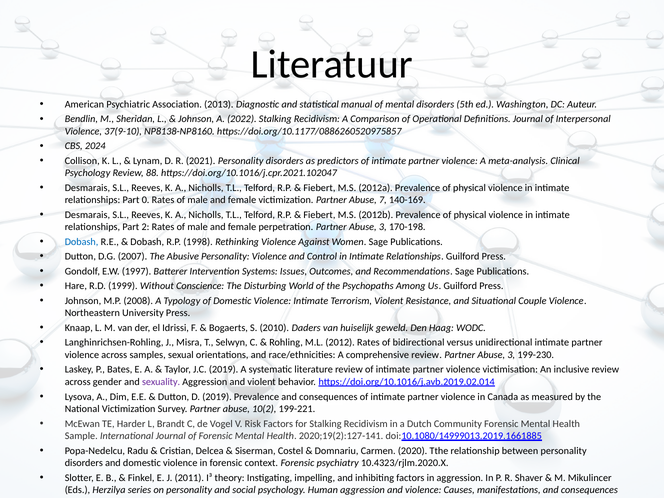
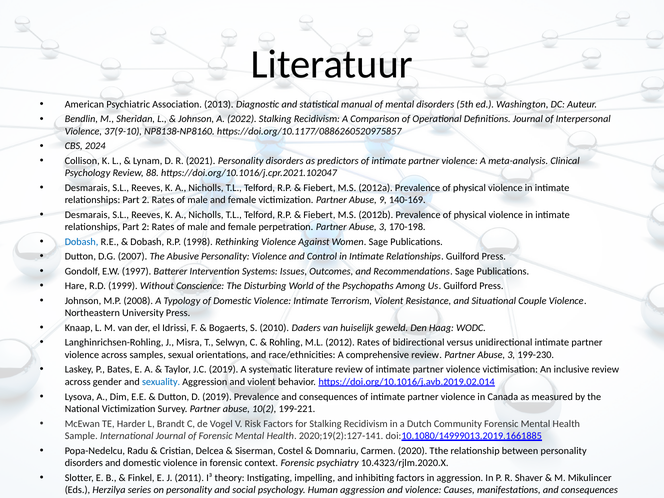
0 at (146, 200): 0 -> 2
7: 7 -> 9
sexuality colour: purple -> blue
